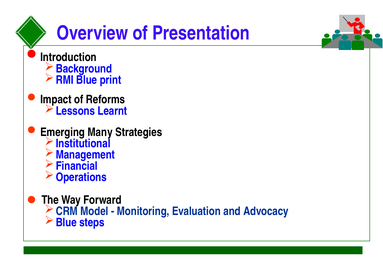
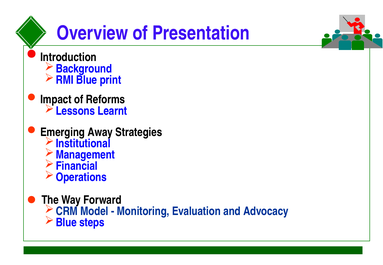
Many: Many -> Away
